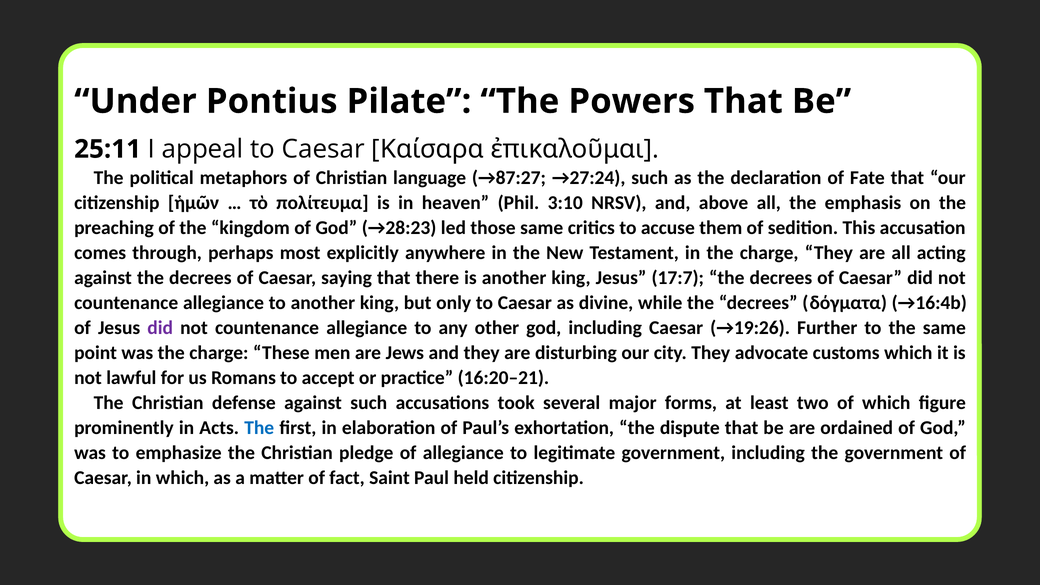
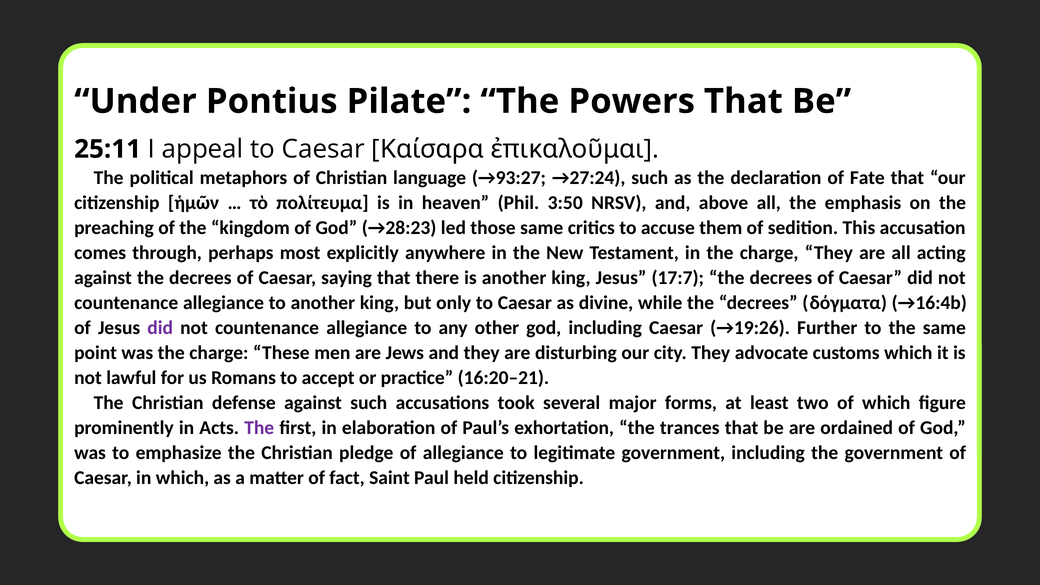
→87:27: →87:27 -> →93:27
3:10: 3:10 -> 3:50
The at (259, 428) colour: blue -> purple
dispute: dispute -> trances
